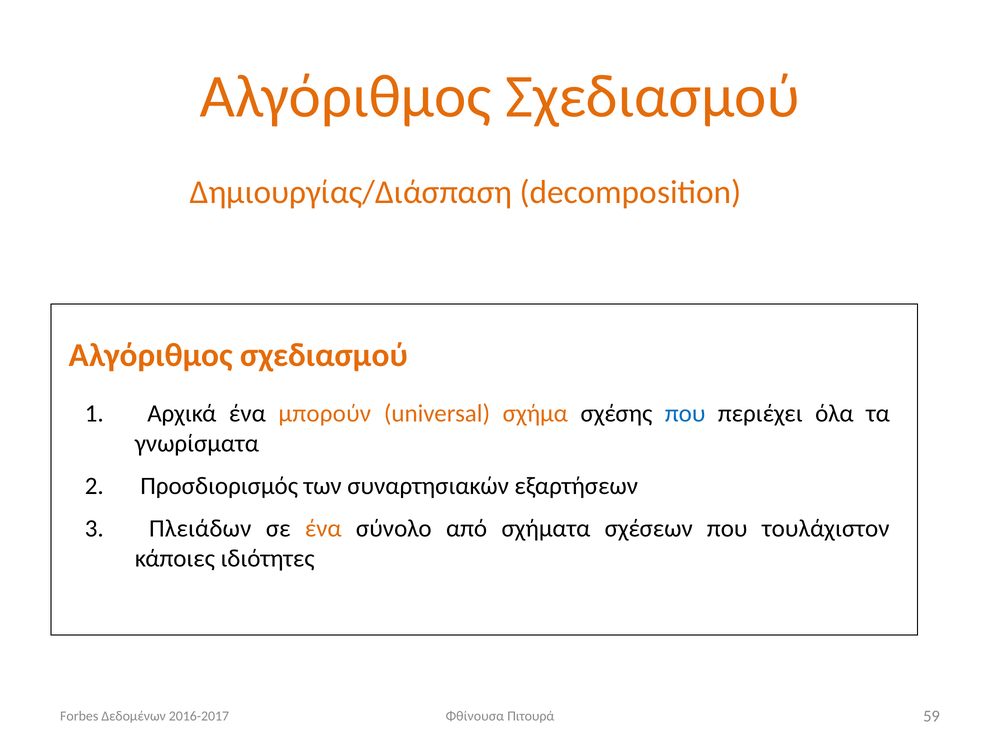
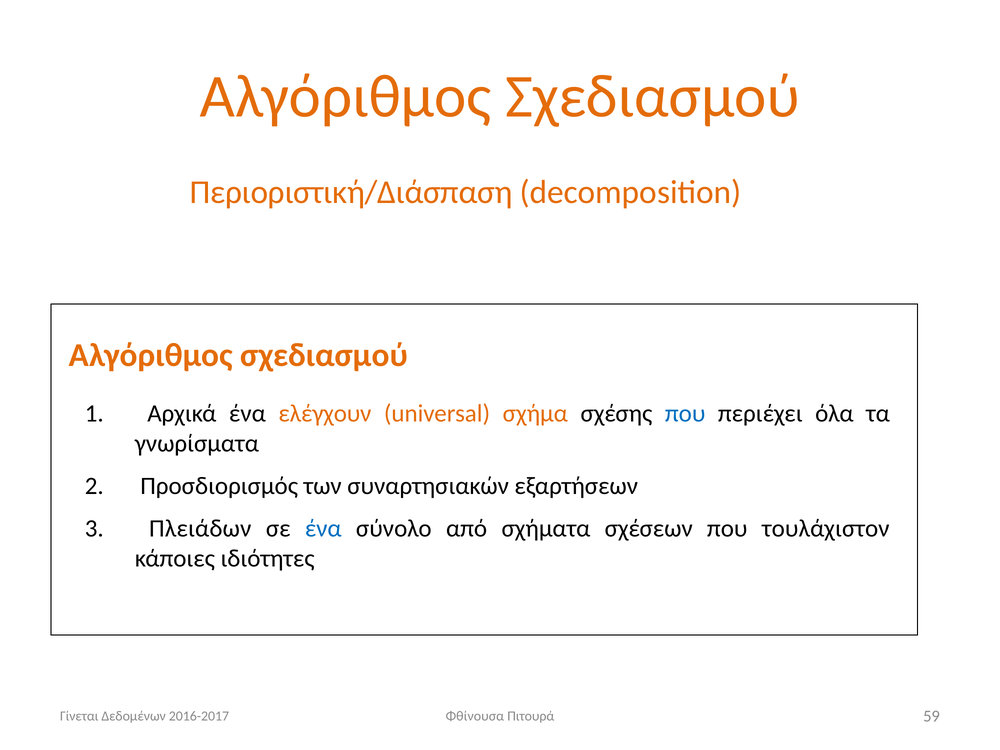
Δημιουργίας/Διάσπαση: Δημιουργίας/Διάσπαση -> Περιοριστική/Διάσπαση
μπορούν: μπορούν -> ελέγχουν
ένα at (323, 528) colour: orange -> blue
Forbes: Forbes -> Γίνεται
